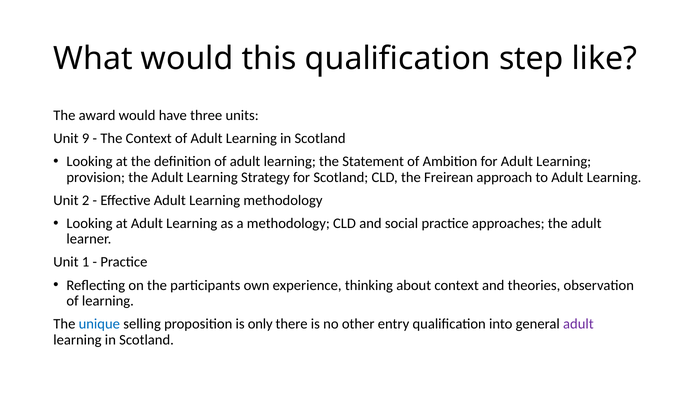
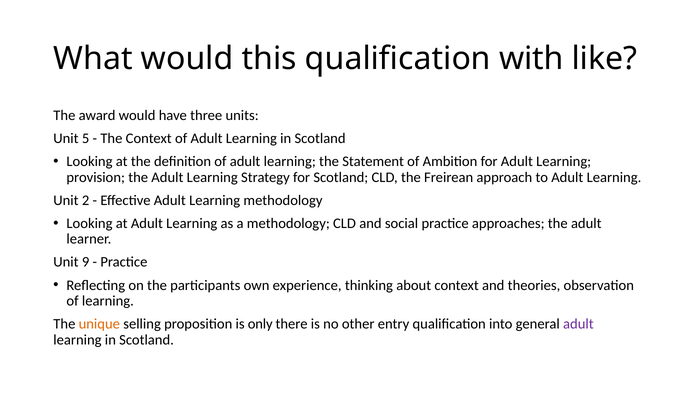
step: step -> with
9: 9 -> 5
1: 1 -> 9
unique colour: blue -> orange
